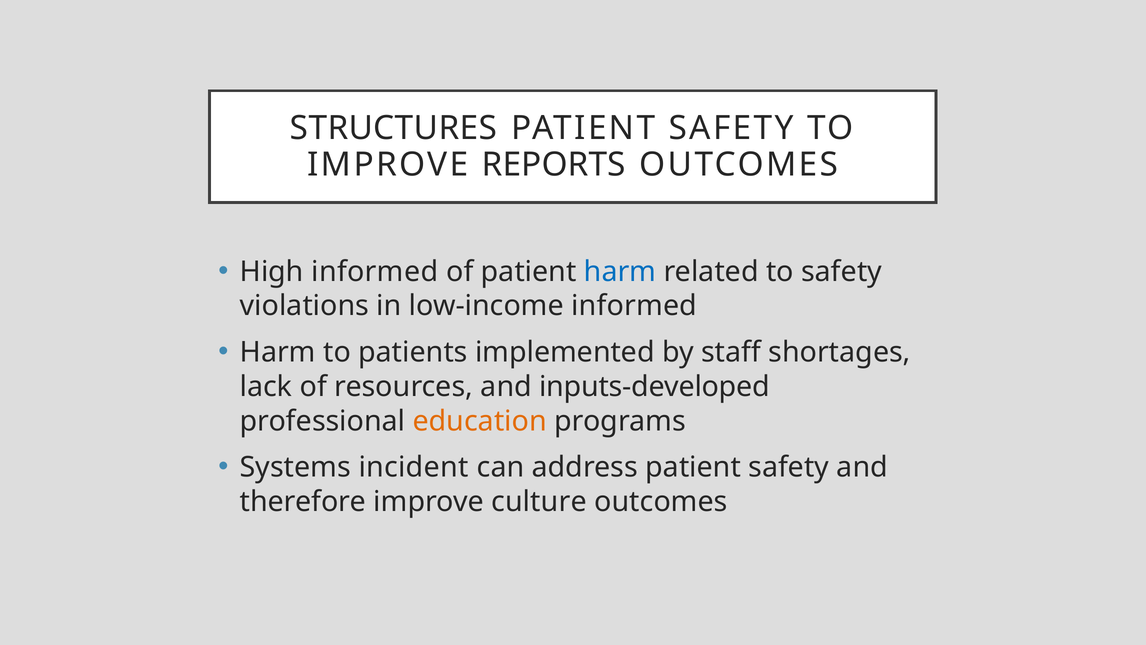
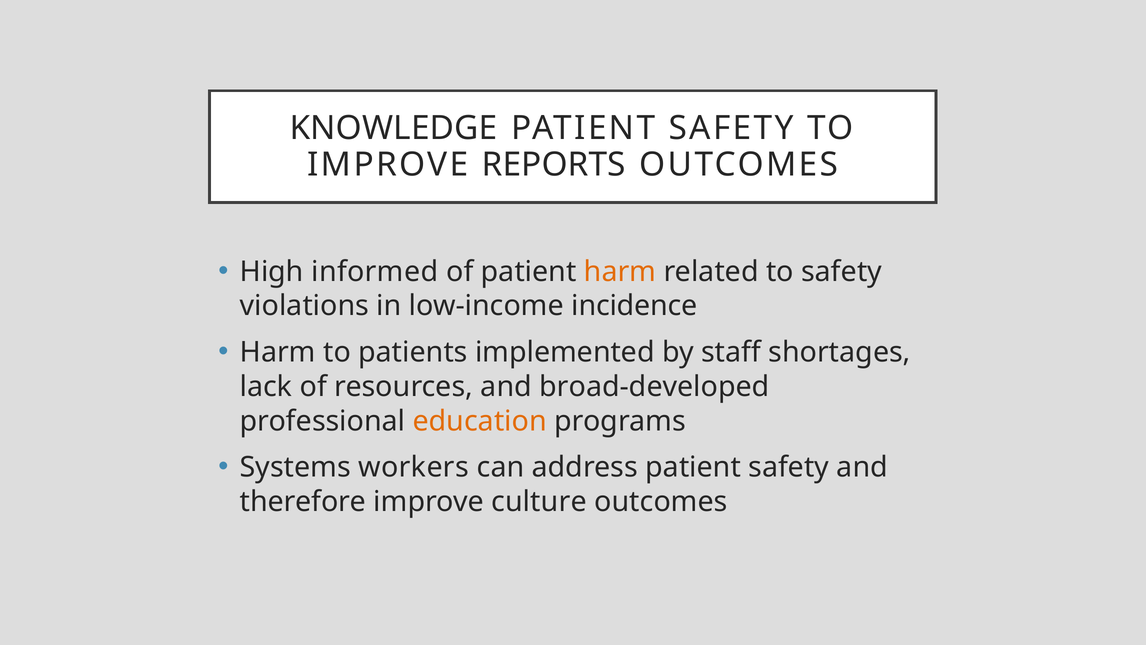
STRUCTURES: STRUCTURES -> KNOWLEDGE
harm at (620, 271) colour: blue -> orange
low-income informed: informed -> incidence
inputs-developed: inputs-developed -> broad-developed
incident: incident -> workers
